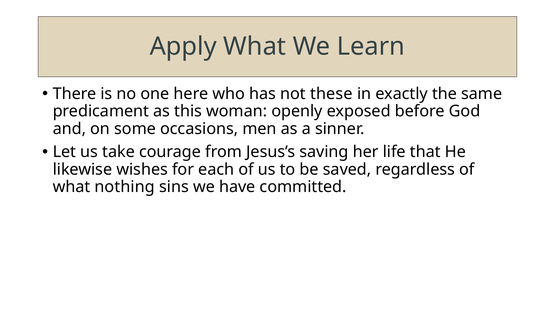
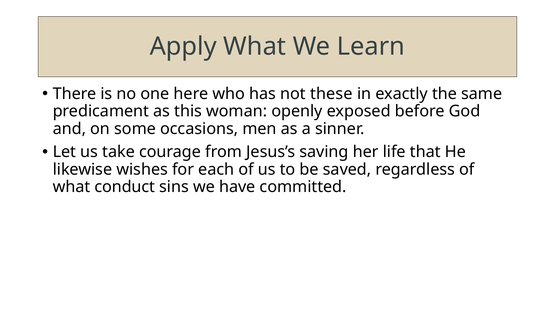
nothing: nothing -> conduct
